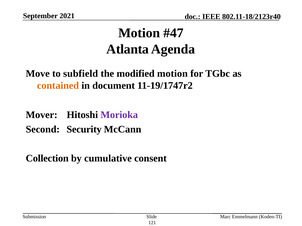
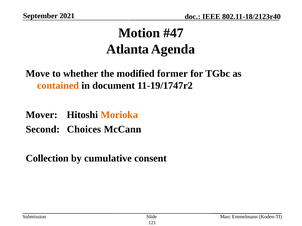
subfield: subfield -> whether
modified motion: motion -> former
Morioka colour: purple -> orange
Security: Security -> Choices
